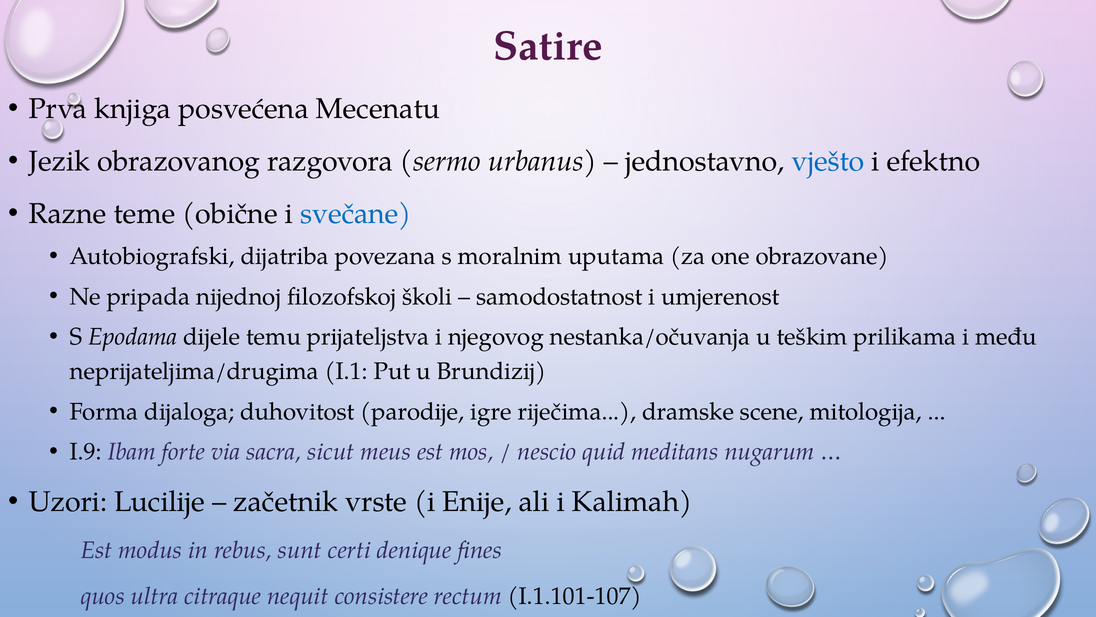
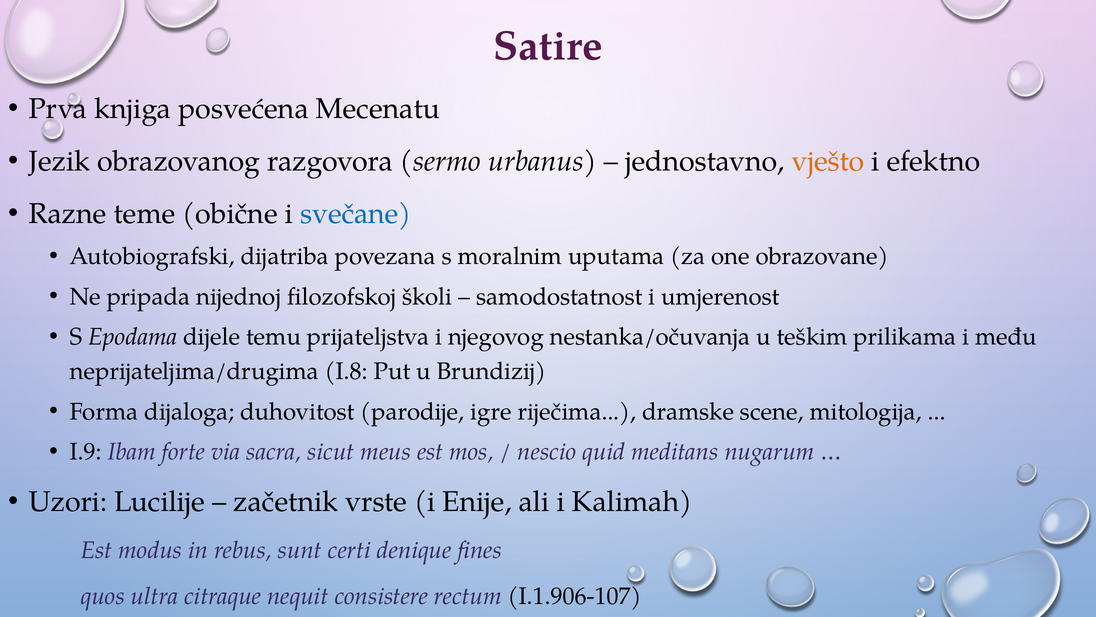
vješto colour: blue -> orange
I.1: I.1 -> I.8
I.1.101-107: I.1.101-107 -> I.1.906-107
